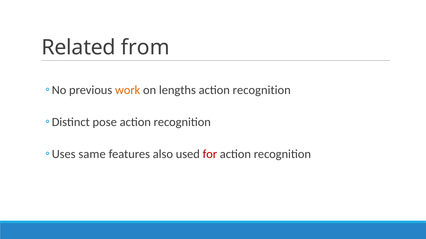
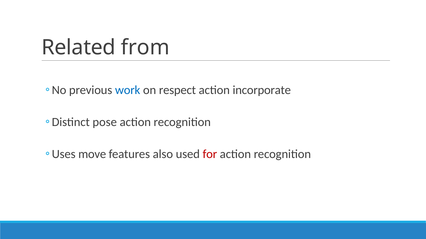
work colour: orange -> blue
lengths: lengths -> respect
recognition at (262, 90): recognition -> incorporate
same: same -> move
